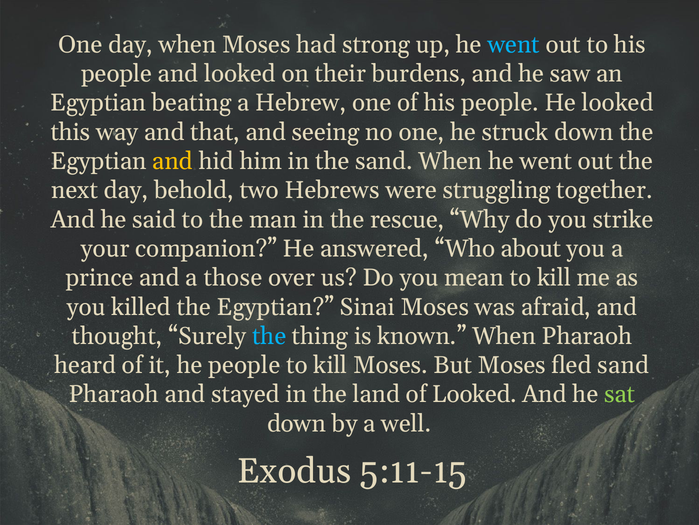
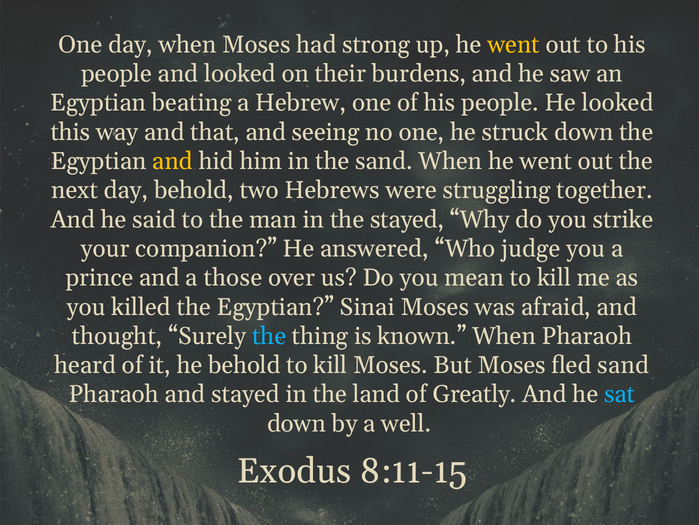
went at (514, 44) colour: light blue -> yellow
the rescue: rescue -> stayed
about: about -> judge
he people: people -> behold
of Looked: Looked -> Greatly
sat colour: light green -> light blue
5:11-15: 5:11-15 -> 8:11-15
